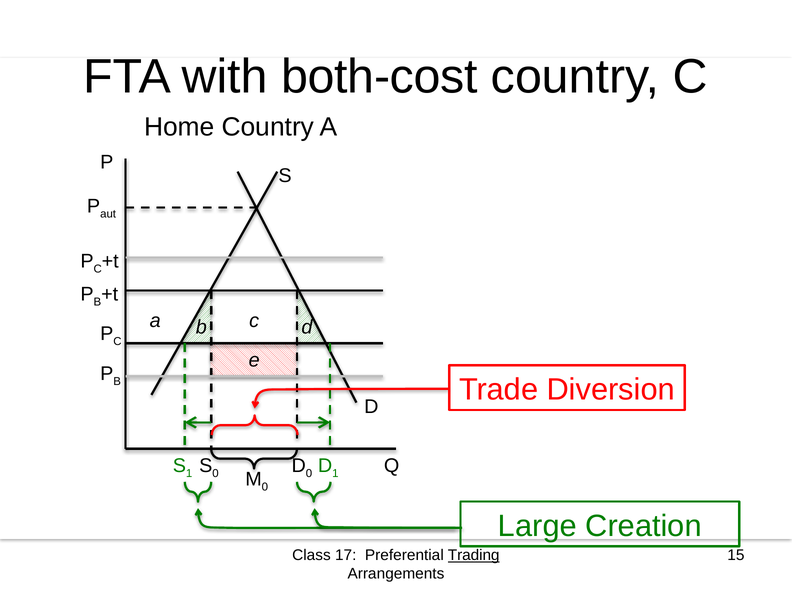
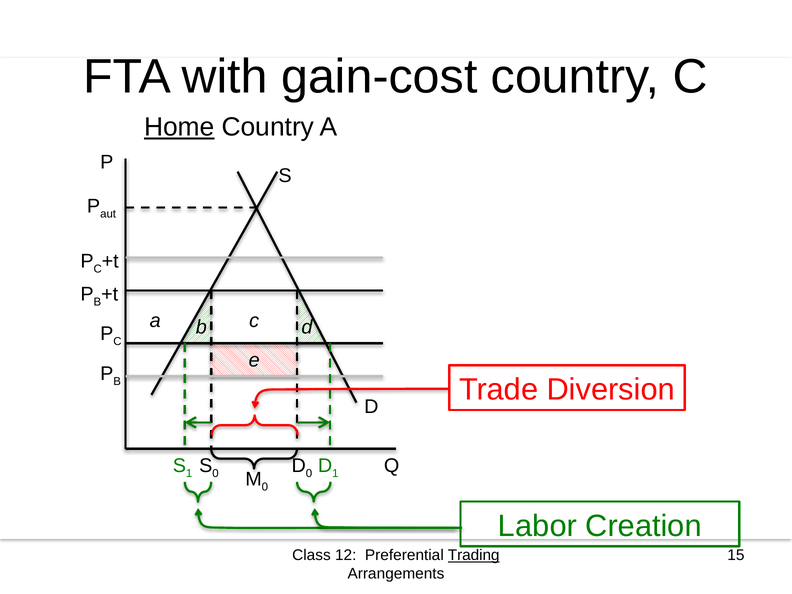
both-cost: both-cost -> gain-cost
Home underline: none -> present
Large: Large -> Labor
17: 17 -> 12
